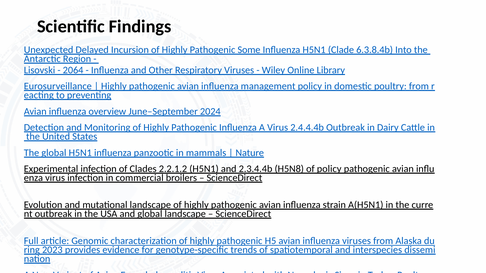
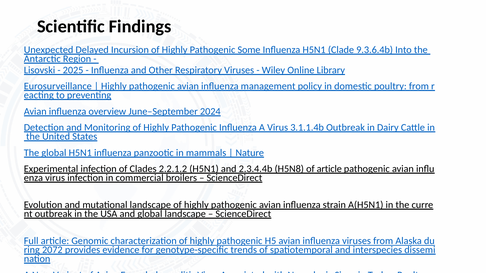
6.3.8.4b: 6.3.8.4b -> 9.3.6.4b
2064: 2064 -> 2025
2.4.4.4b: 2.4.4.4b -> 3.1.1.4b
of policy: policy -> article
2023: 2023 -> 2072
